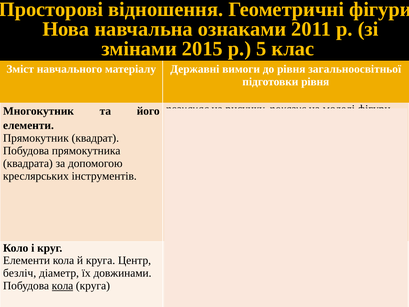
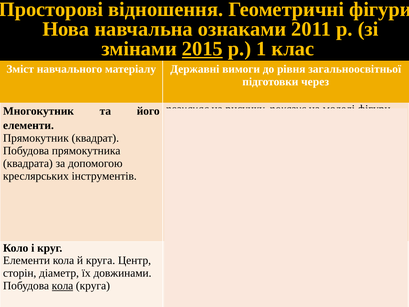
2015 underline: none -> present
5: 5 -> 1
підготовки рівня: рівня -> через
безліч at (20, 273): безліч -> сторін
